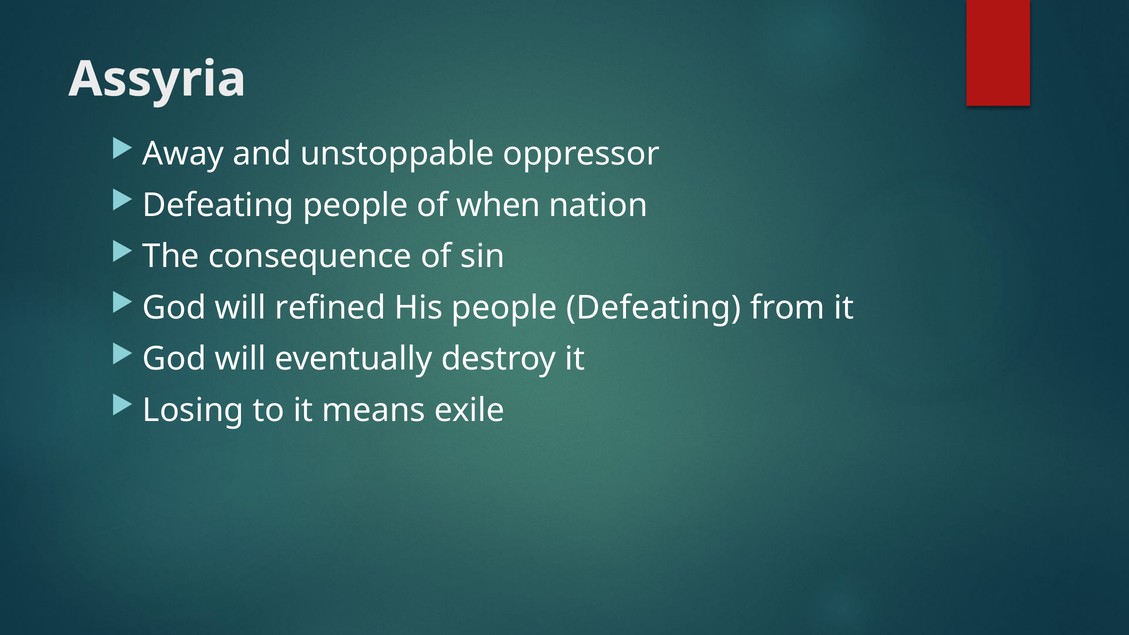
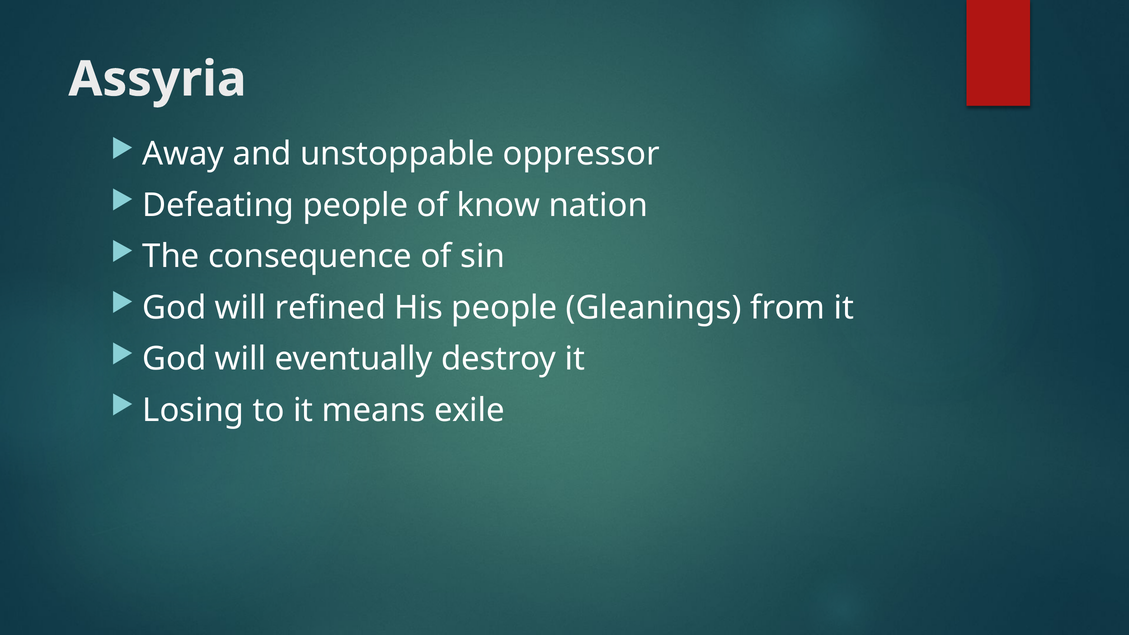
when: when -> know
people Defeating: Defeating -> Gleanings
